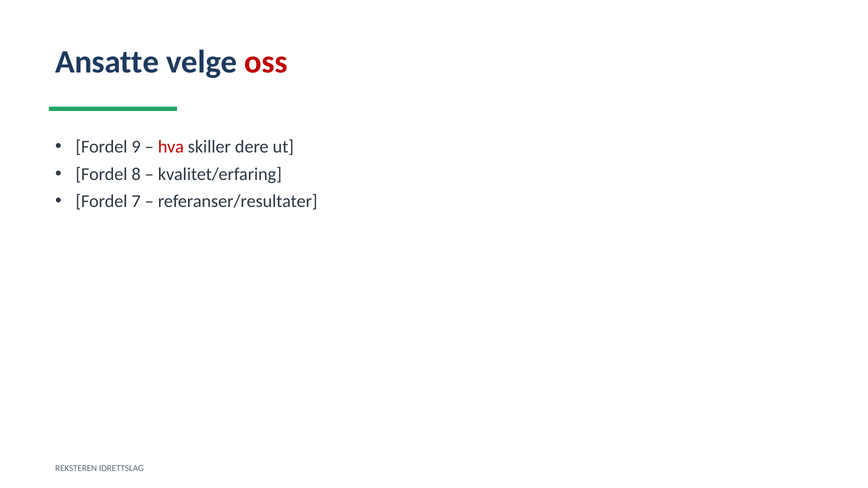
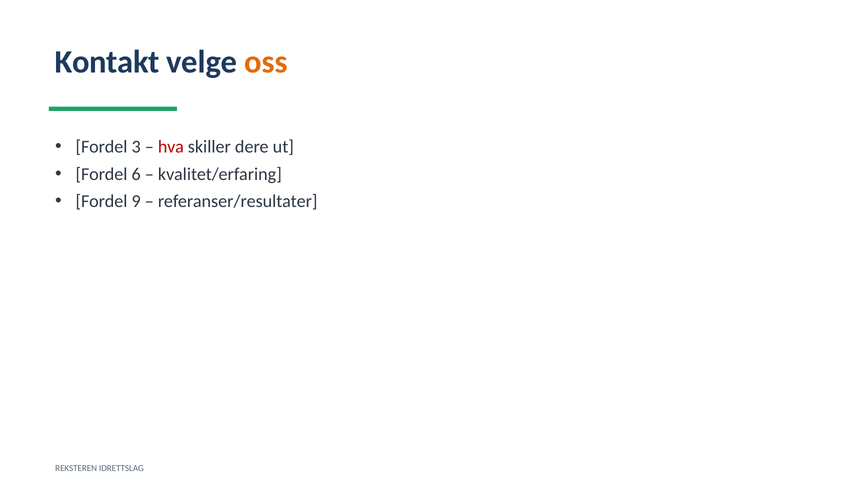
Ansatte: Ansatte -> Kontakt
oss colour: red -> orange
9: 9 -> 3
8: 8 -> 6
7: 7 -> 9
